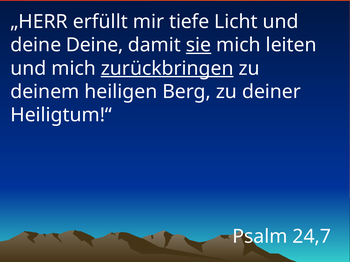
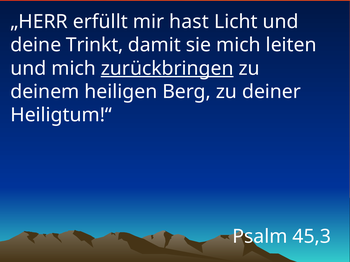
tiefe: tiefe -> hast
deine Deine: Deine -> Trinkt
sie underline: present -> none
24,7: 24,7 -> 45,3
